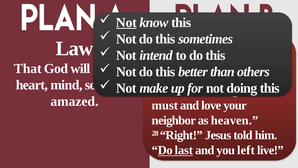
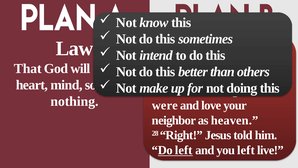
Not at (126, 23) underline: present -> none
amazed: amazed -> nothing
must at (165, 105): must -> were
Do last: last -> left
